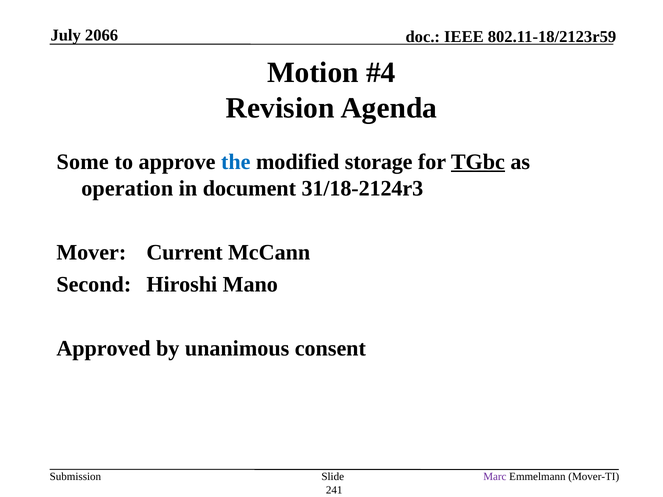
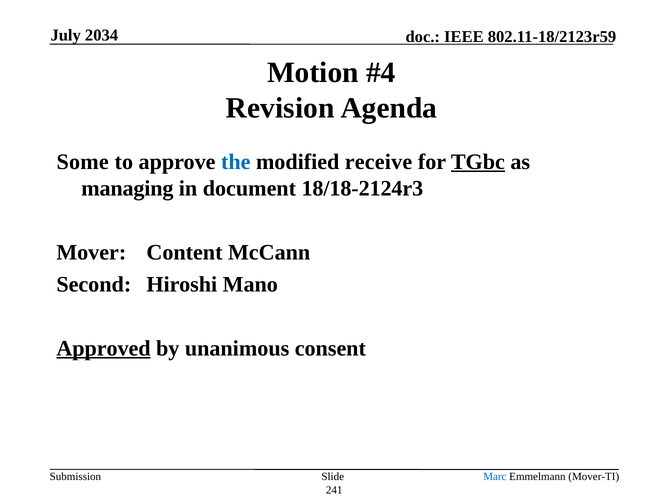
2066: 2066 -> 2034
storage: storage -> receive
operation: operation -> managing
31/18-2124r3: 31/18-2124r3 -> 18/18-2124r3
Current: Current -> Content
Approved underline: none -> present
Marc colour: purple -> blue
